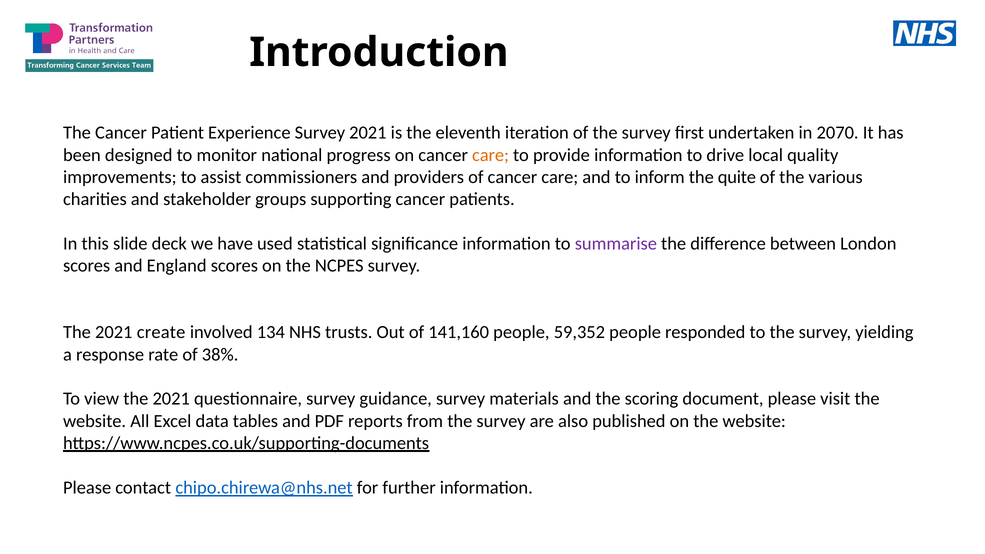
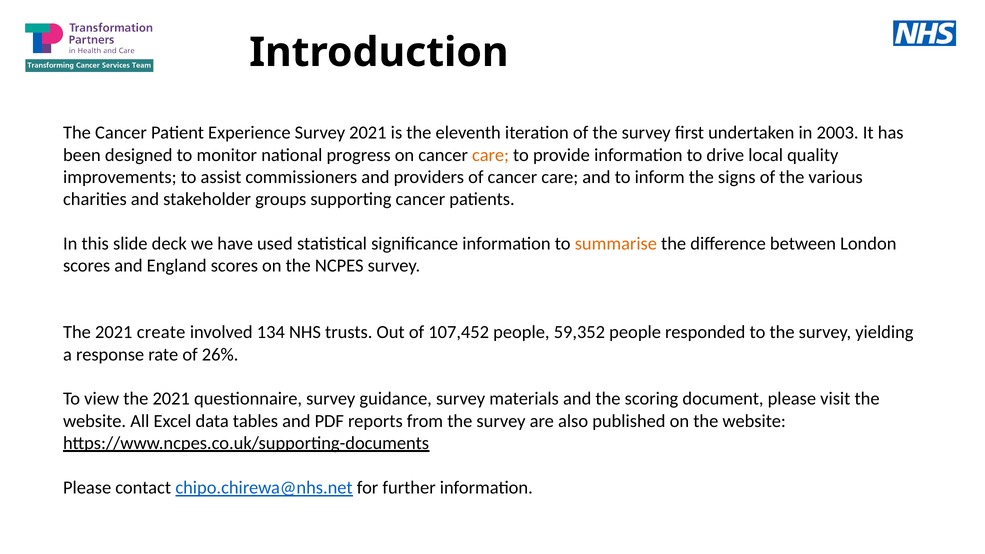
2070: 2070 -> 2003
quite: quite -> signs
summarise colour: purple -> orange
141,160: 141,160 -> 107,452
38%: 38% -> 26%
